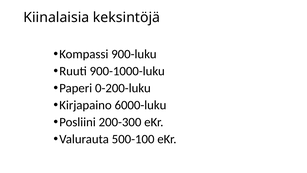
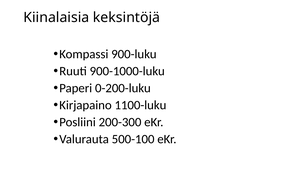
6000-luku: 6000-luku -> 1100-luku
